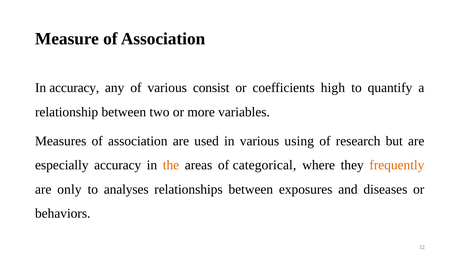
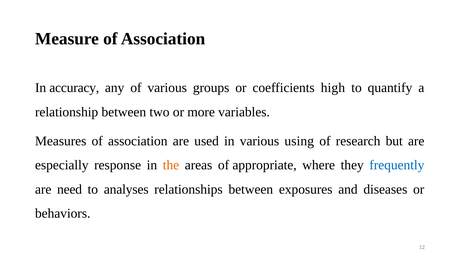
consist: consist -> groups
especially accuracy: accuracy -> response
categorical: categorical -> appropriate
frequently colour: orange -> blue
only: only -> need
